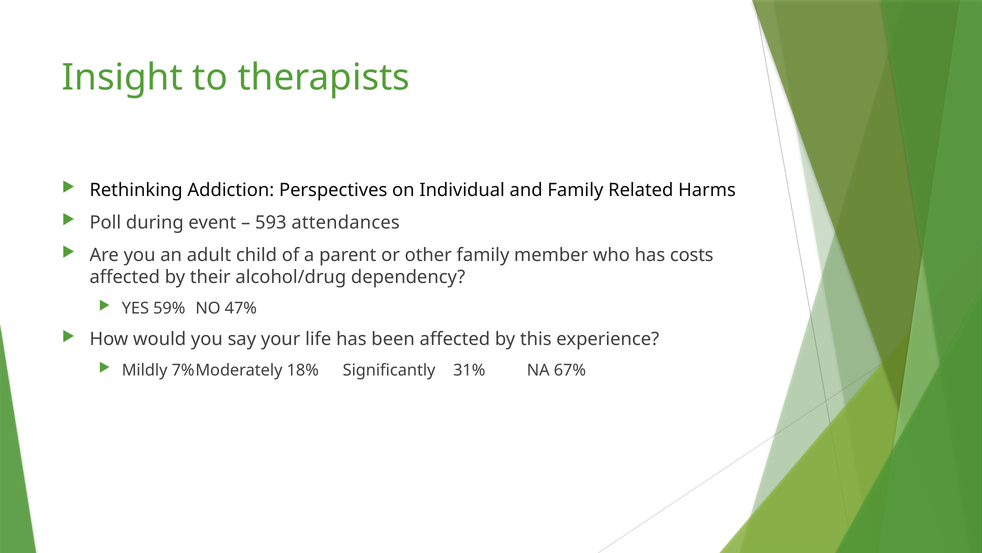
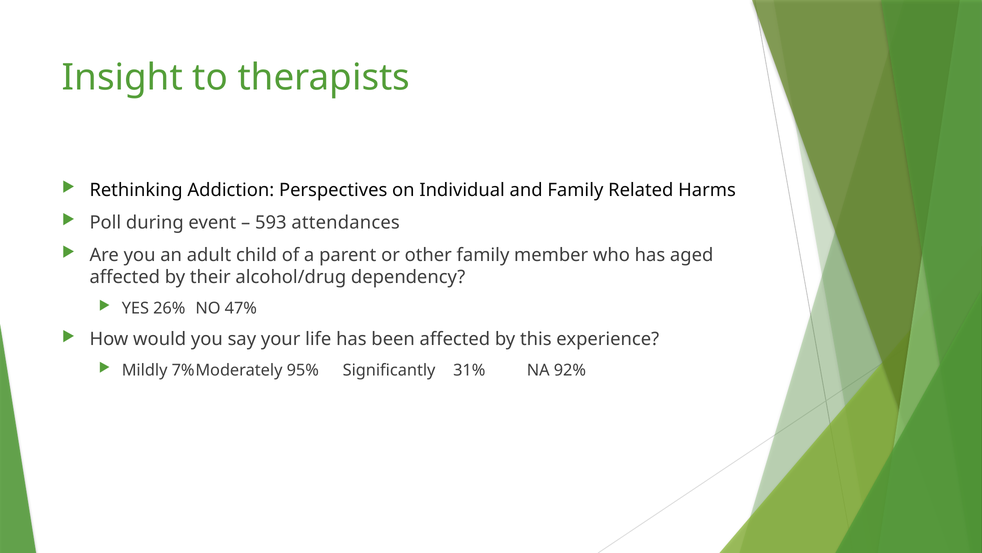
costs: costs -> aged
59%: 59% -> 26%
18%: 18% -> 95%
67%: 67% -> 92%
